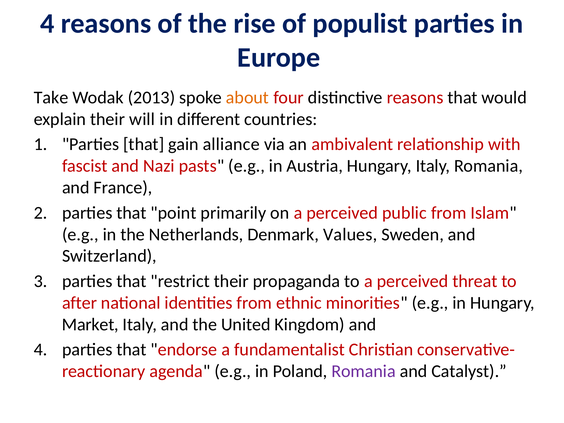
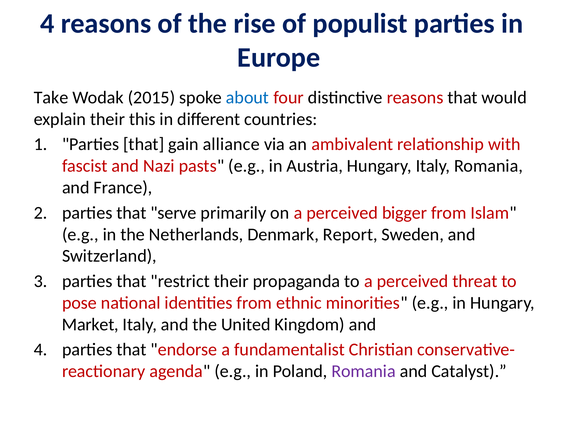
2013: 2013 -> 2015
about colour: orange -> blue
will: will -> this
point: point -> serve
public: public -> bigger
Values: Values -> Report
after: after -> pose
